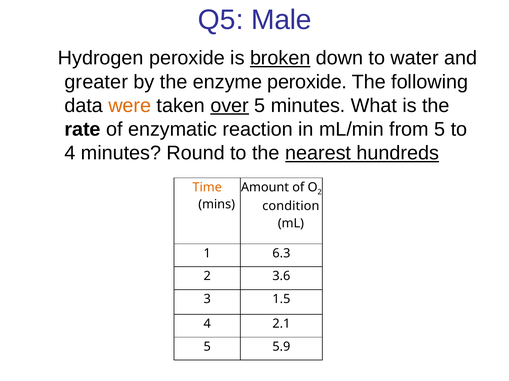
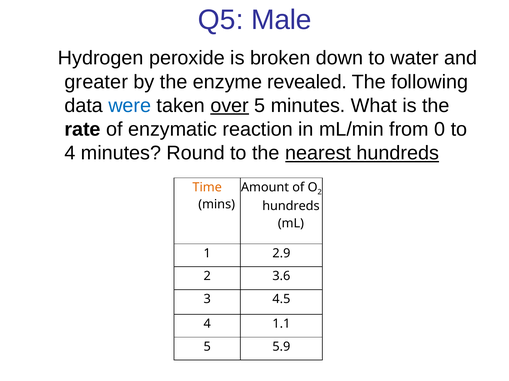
broken underline: present -> none
enzyme peroxide: peroxide -> revealed
were colour: orange -> blue
from 5: 5 -> 0
condition at (291, 206): condition -> hundreds
6.3: 6.3 -> 2.9
1.5: 1.5 -> 4.5
2.1: 2.1 -> 1.1
